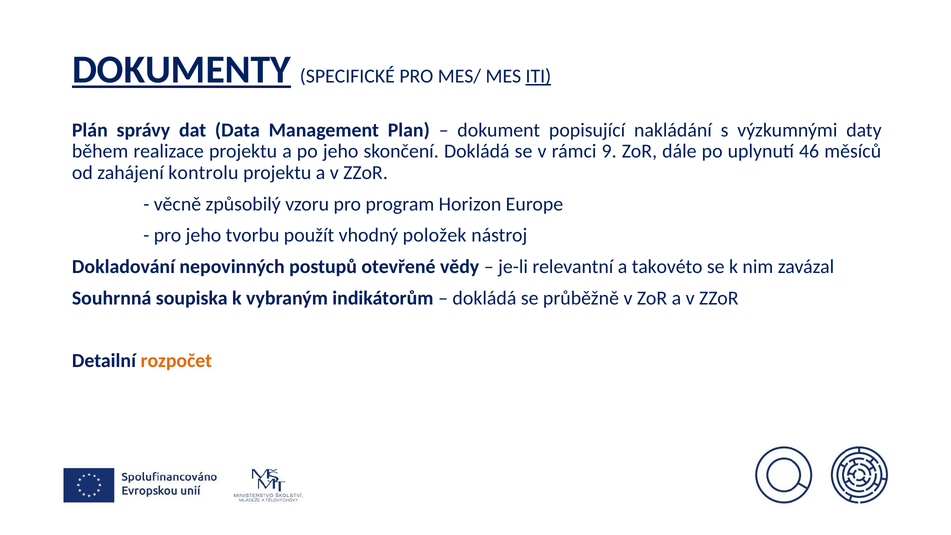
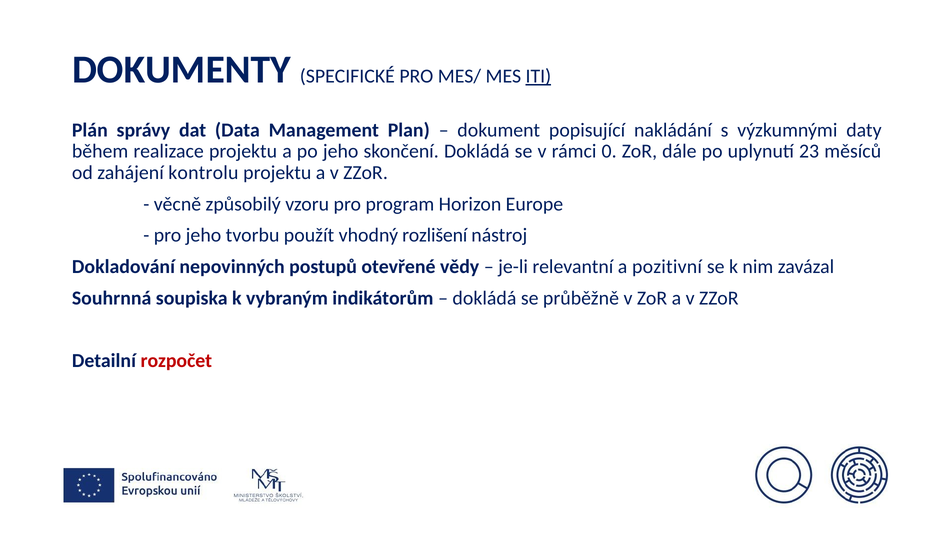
DOKUMENTY underline: present -> none
9: 9 -> 0
46: 46 -> 23
položek: položek -> rozlišení
takovéto: takovéto -> pozitivní
rozpočet colour: orange -> red
